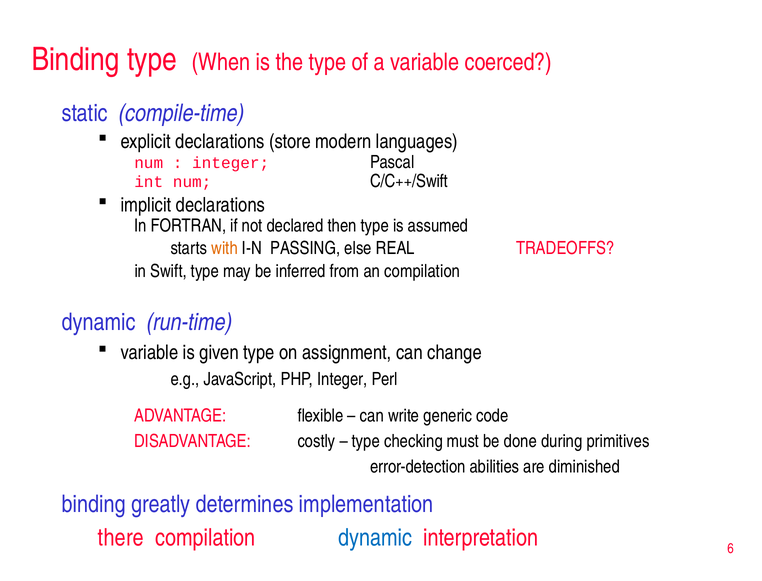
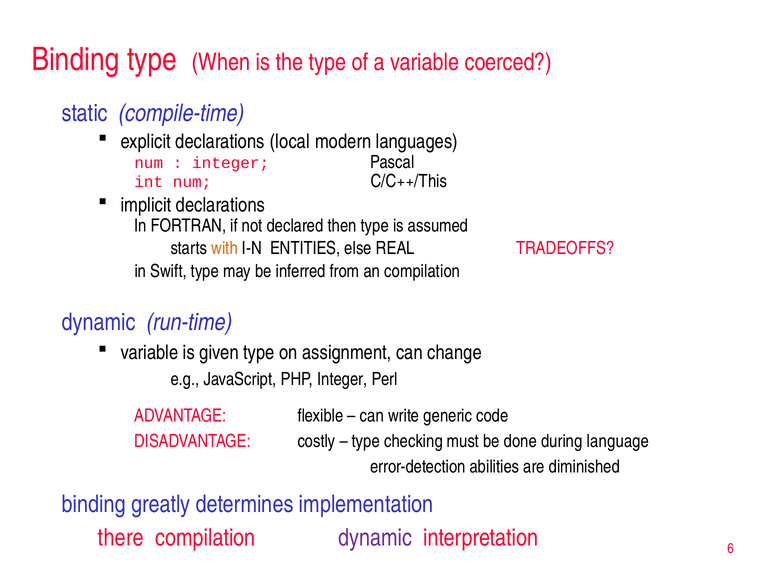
store: store -> local
C/C++/Swift: C/C++/Swift -> C/C++/This
PASSING: PASSING -> ENTITIES
primitives: primitives -> language
dynamic at (375, 538) colour: blue -> purple
